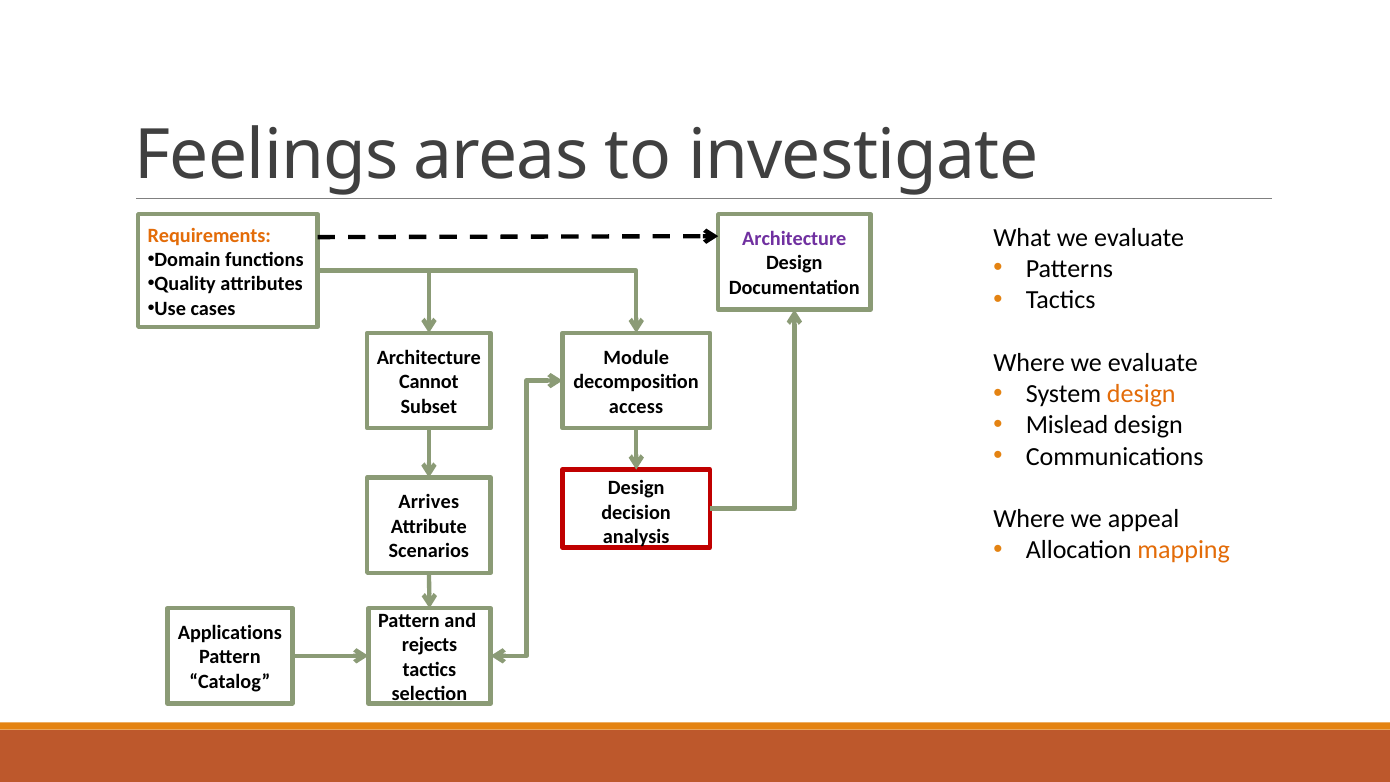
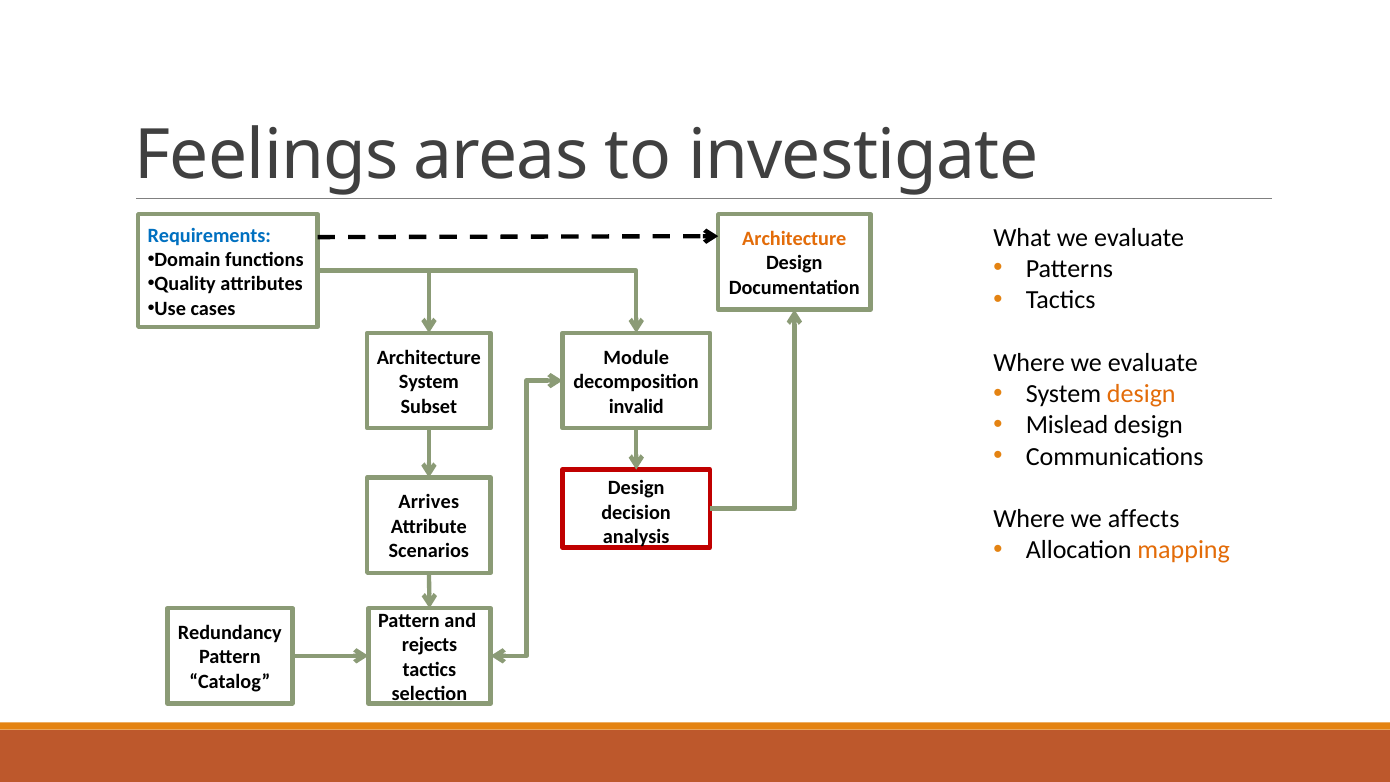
Requirements colour: orange -> blue
Architecture at (794, 239) colour: purple -> orange
Cannot at (429, 382): Cannot -> System
access: access -> invalid
appeal: appeal -> affects
Applications: Applications -> Redundancy
